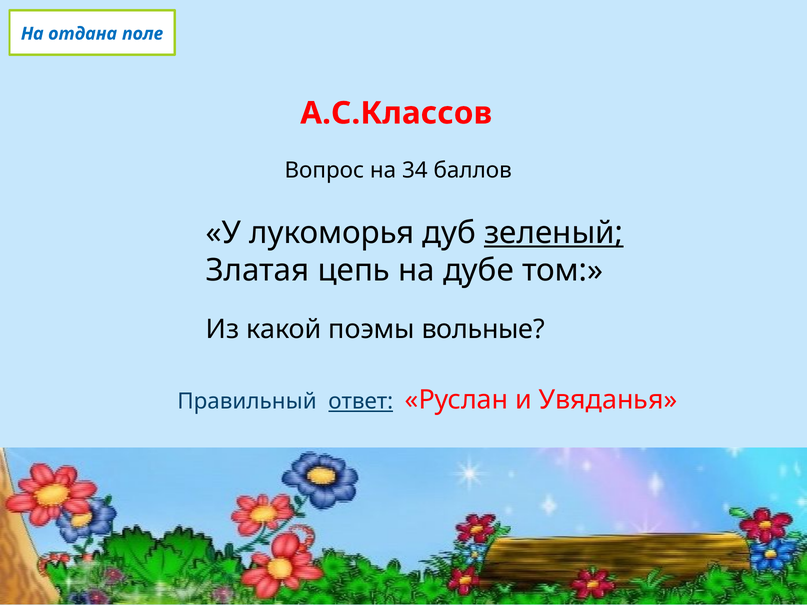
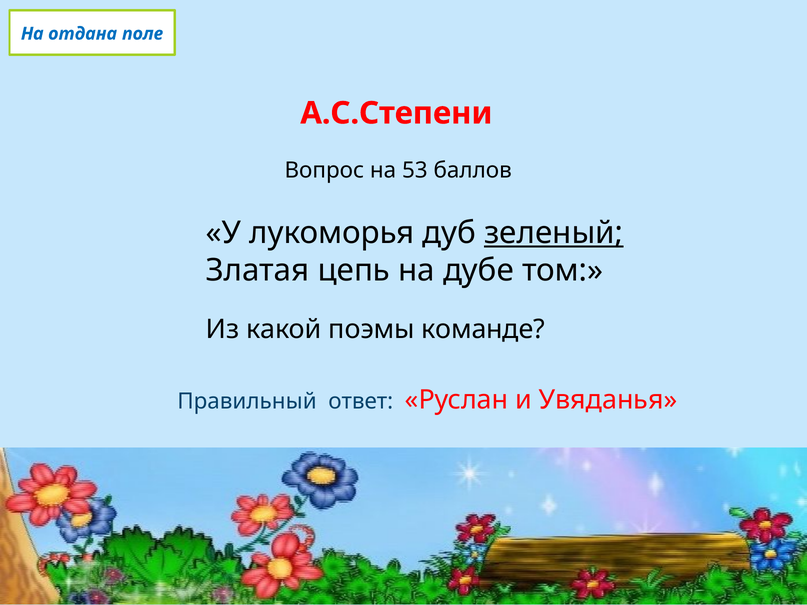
А.С.Классов: А.С.Классов -> А.С.Степени
34: 34 -> 53
вольные: вольные -> команде
ответ underline: present -> none
